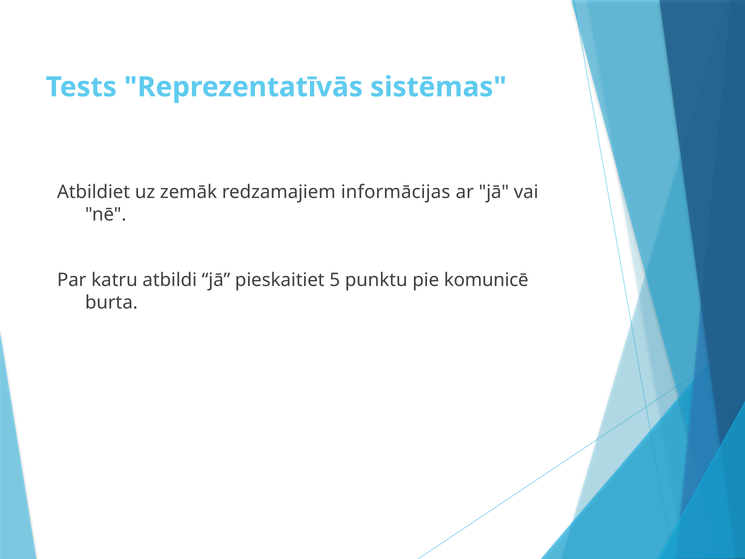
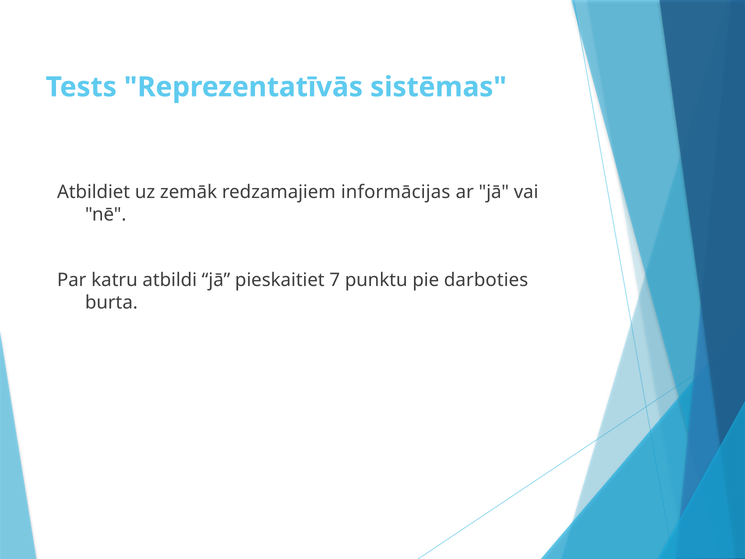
5: 5 -> 7
komunicē: komunicē -> darboties
